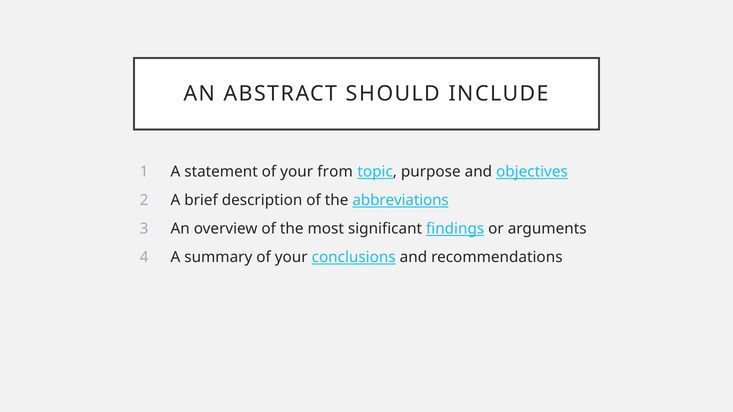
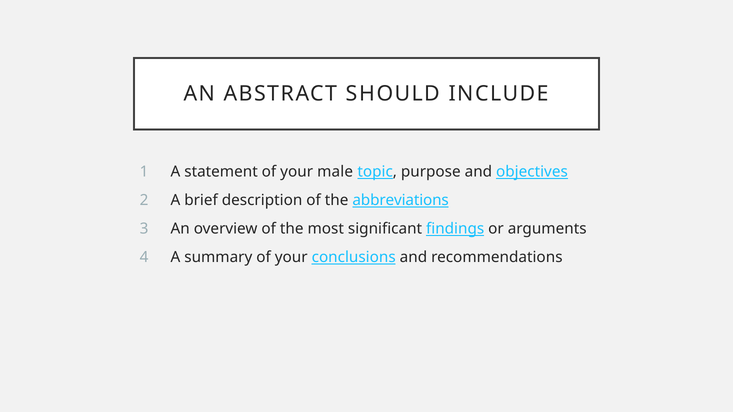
from: from -> male
